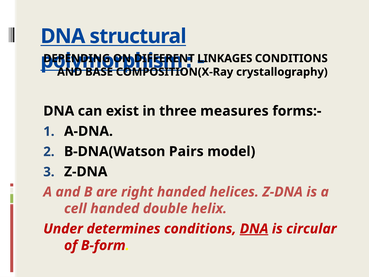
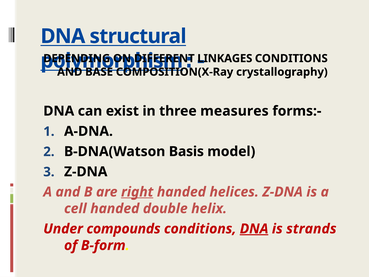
Pairs: Pairs -> Basis
right underline: none -> present
determines: determines -> compounds
circular: circular -> strands
